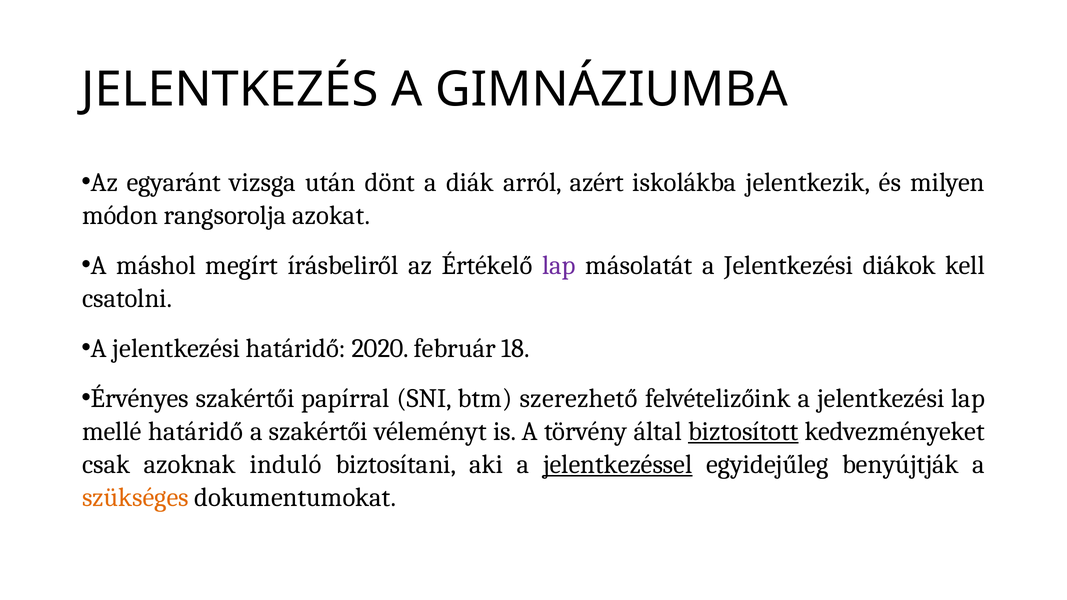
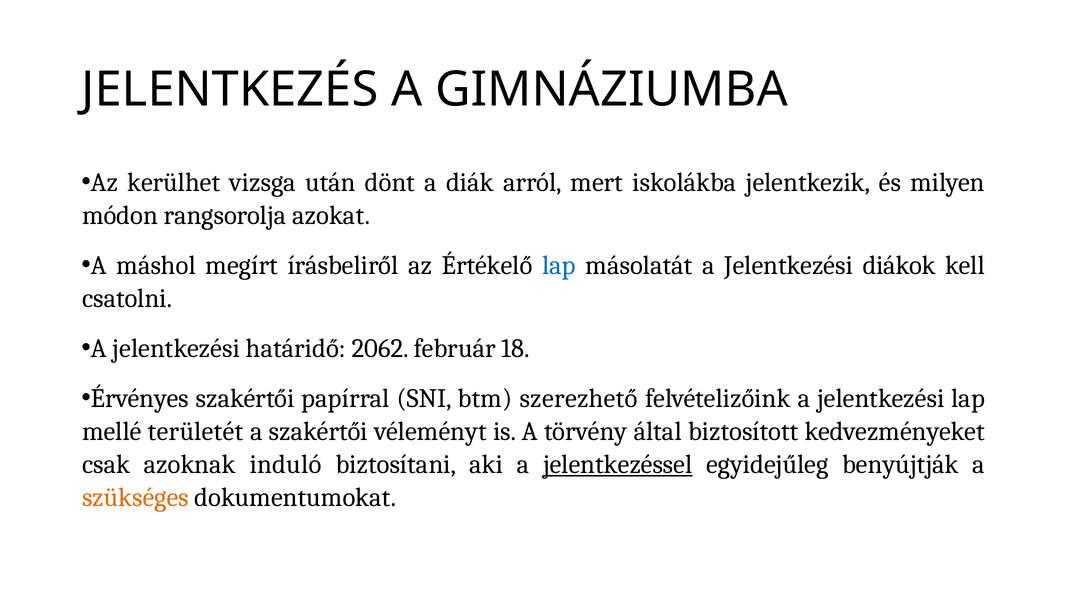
egyaránt: egyaránt -> kerülhet
azért: azért -> mert
lap at (559, 266) colour: purple -> blue
2020: 2020 -> 2062
mellé határidő: határidő -> területét
biztosított underline: present -> none
